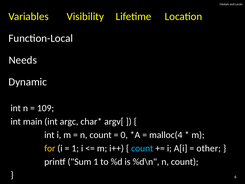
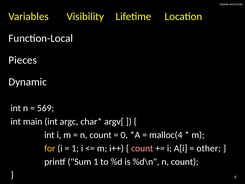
Needs: Needs -> Pieces
109: 109 -> 569
count at (142, 148) colour: light blue -> pink
